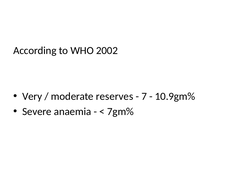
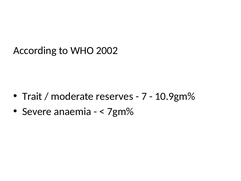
Very: Very -> Trait
